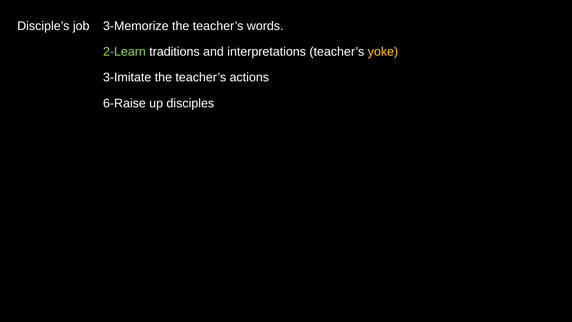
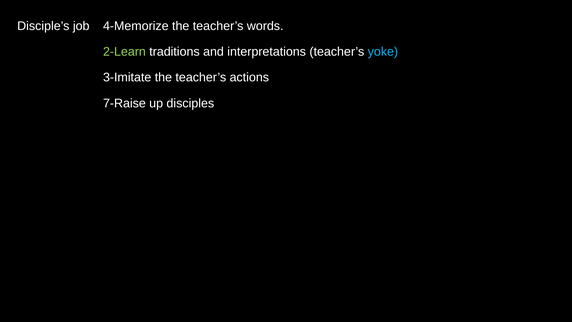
3-Memorize: 3-Memorize -> 4-Memorize
yoke colour: yellow -> light blue
6-Raise: 6-Raise -> 7-Raise
